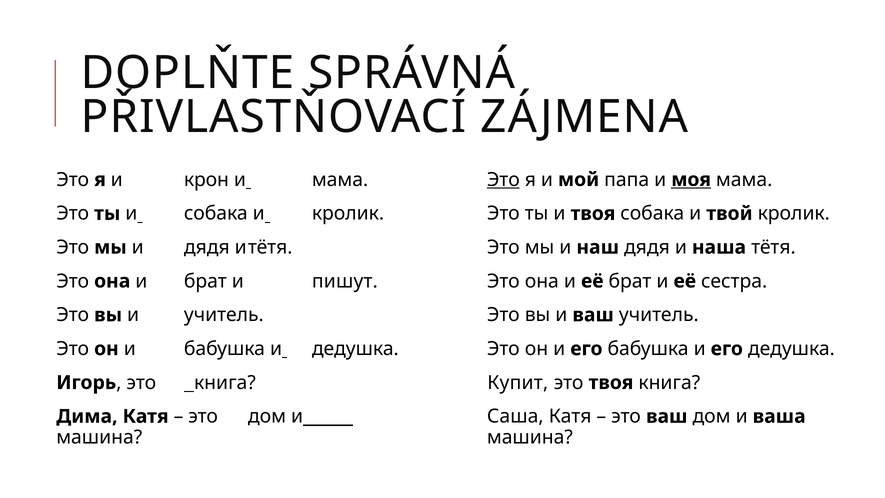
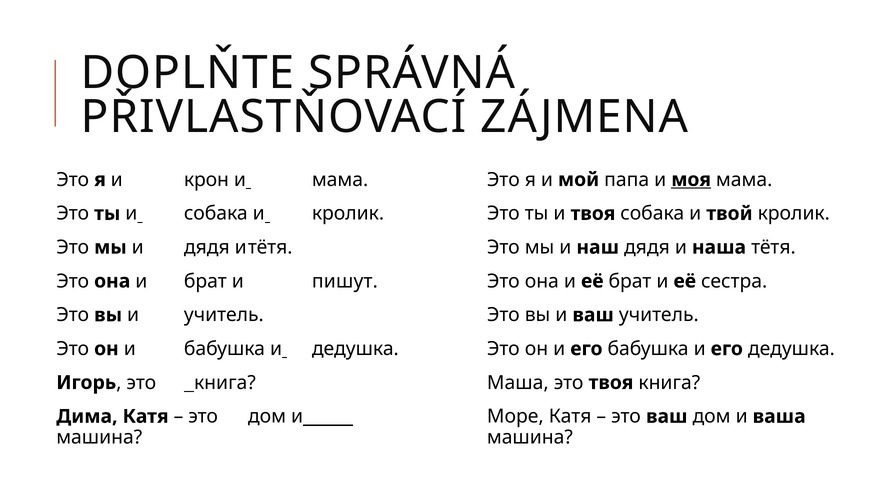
Это at (503, 180) underline: present -> none
Купит: Купит -> Маша
Саша: Саша -> Море
